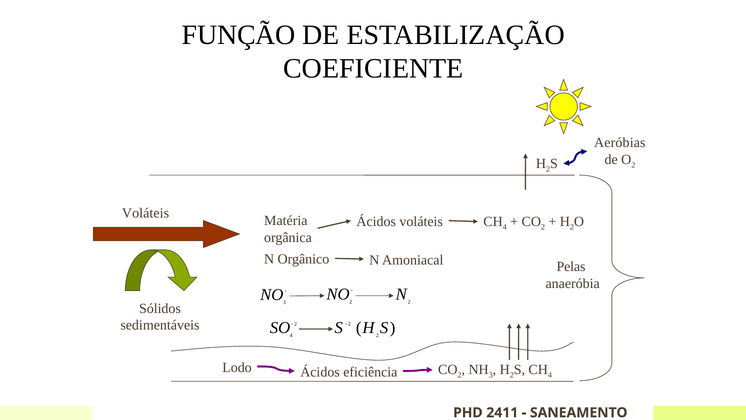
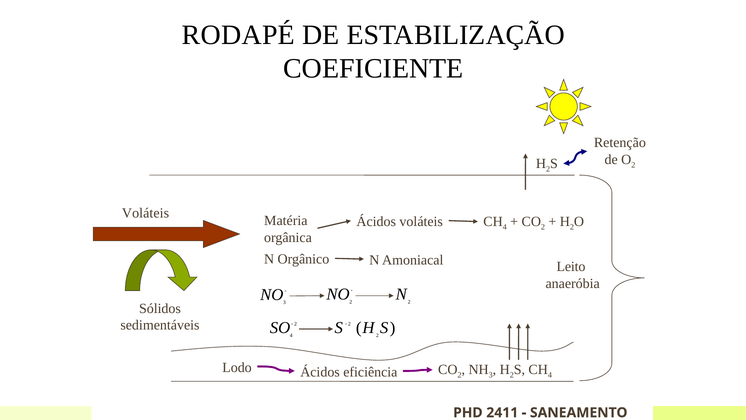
FUNÇÃO: FUNÇÃO -> RODAPÉ
Aeróbias: Aeróbias -> Retenção
Pelas: Pelas -> Leito
